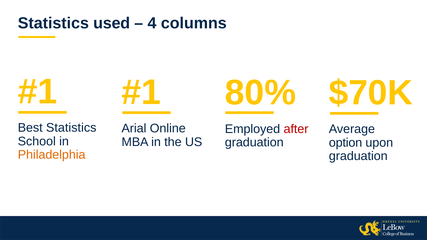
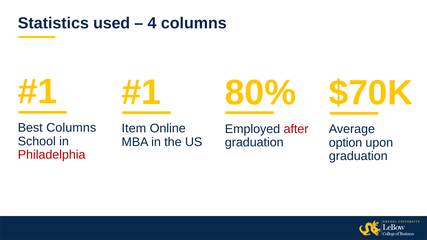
Best Statistics: Statistics -> Columns
Arial: Arial -> Item
Philadelphia colour: orange -> red
